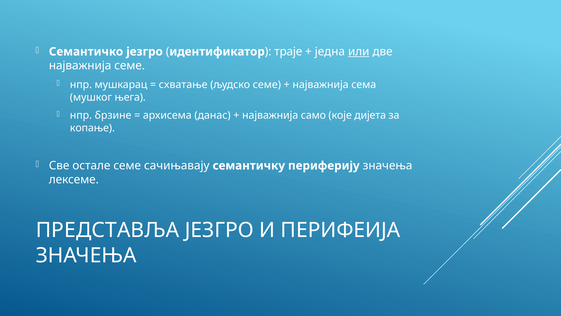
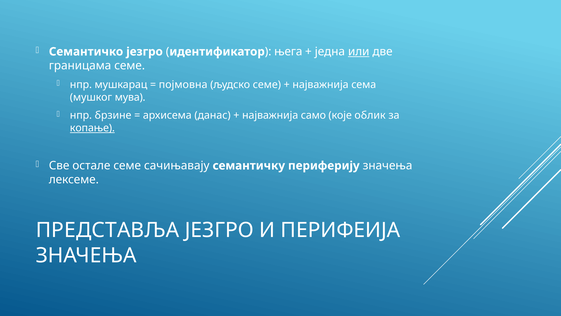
траје: траје -> њега
најважнија at (80, 66): најважнија -> границама
схватање: схватање -> појмовна
њега: њега -> мува
дијета: дијета -> облик
копање underline: none -> present
